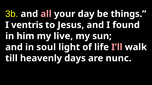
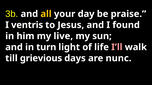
all colour: pink -> yellow
things: things -> praise
soul: soul -> turn
heavenly: heavenly -> grievious
